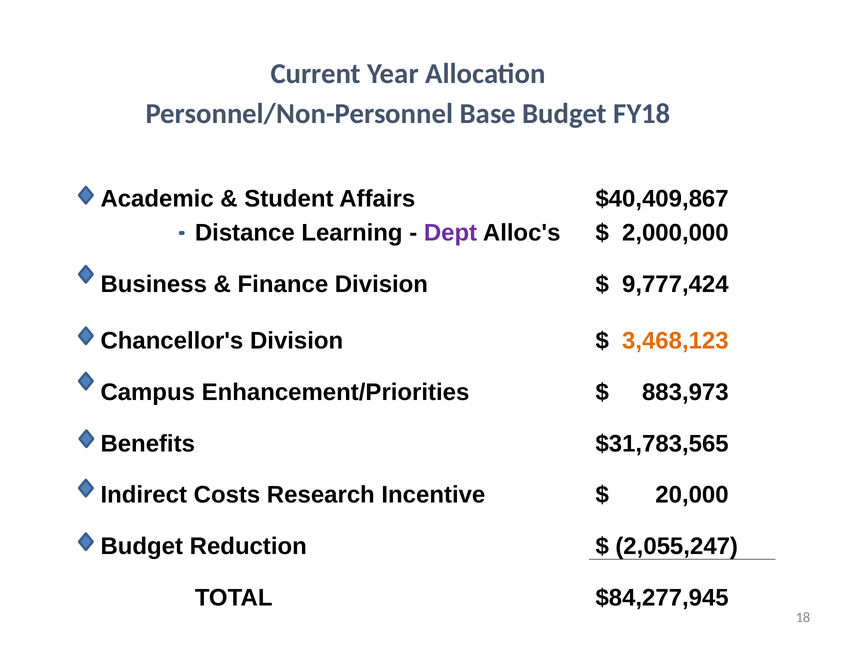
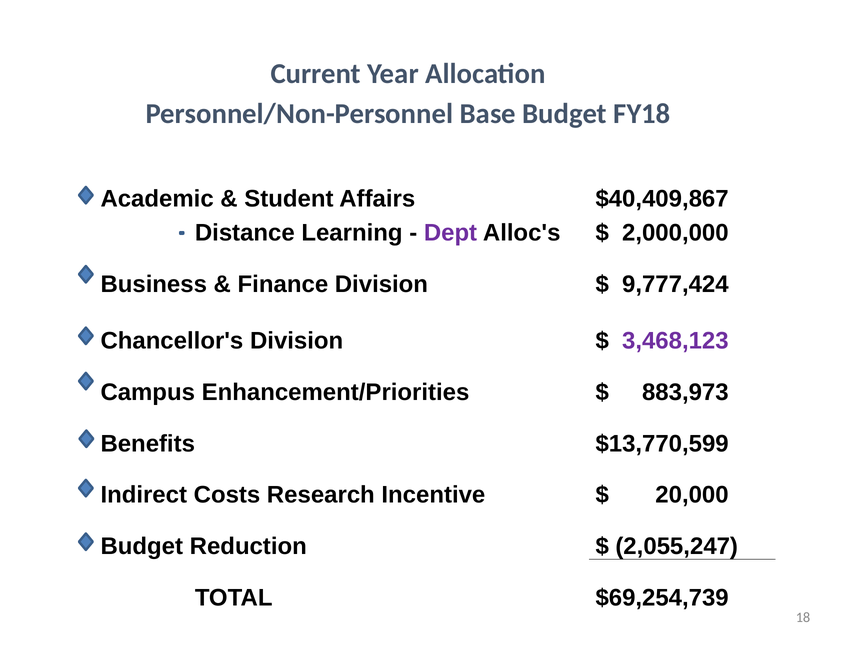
3,468,123 colour: orange -> purple
$31,783,565: $31,783,565 -> $13,770,599
$84,277,945: $84,277,945 -> $69,254,739
